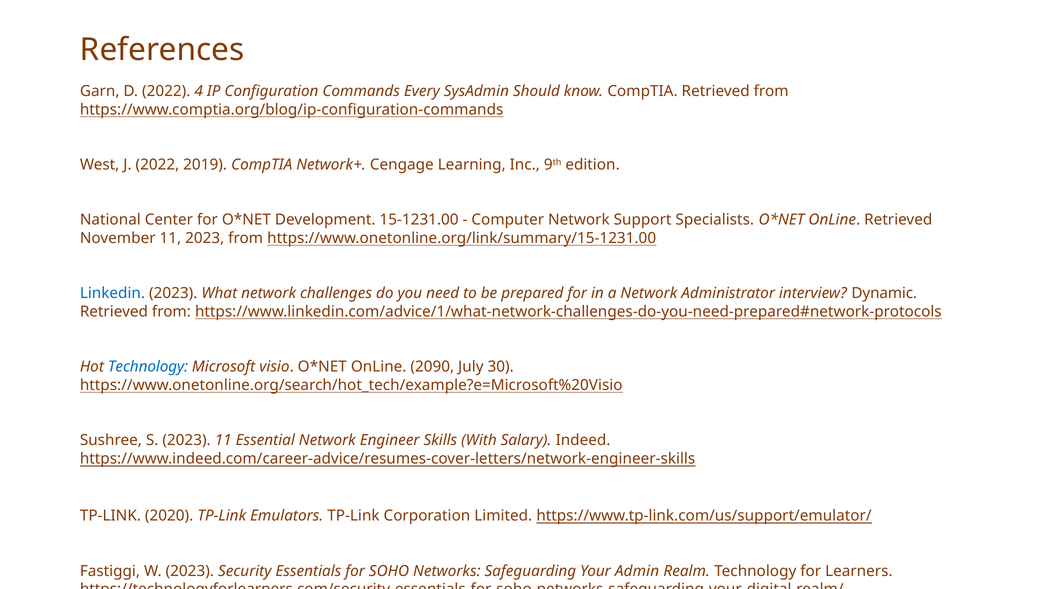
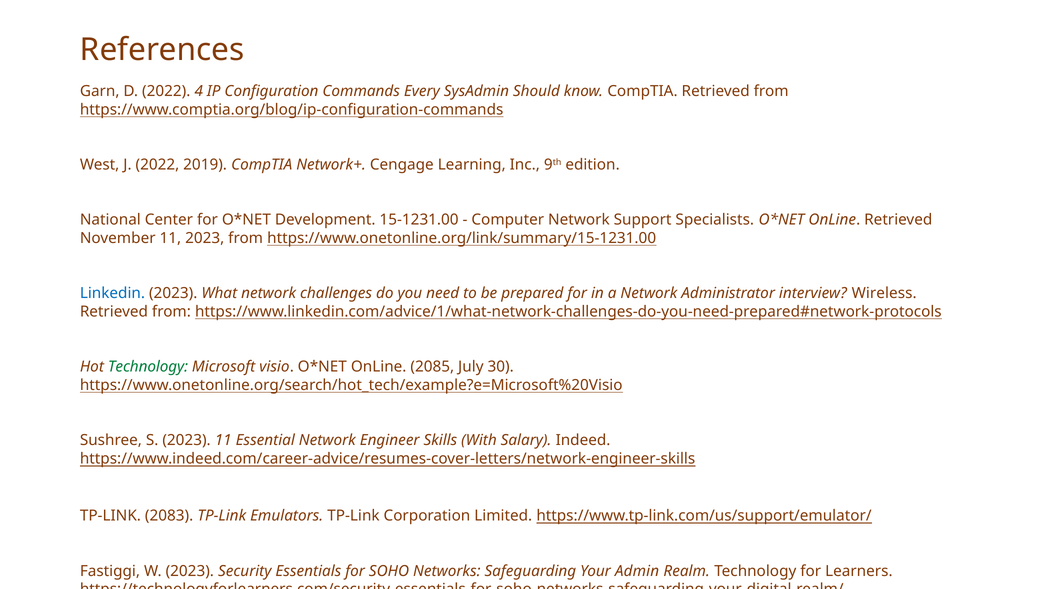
Dynamic: Dynamic -> Wireless
Technology at (148, 367) colour: blue -> green
2090: 2090 -> 2085
2020: 2020 -> 2083
